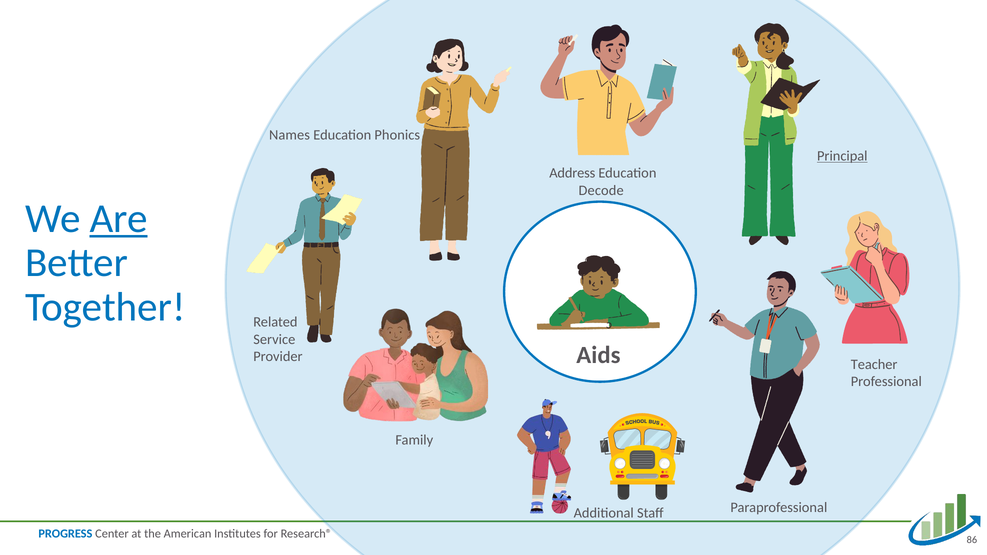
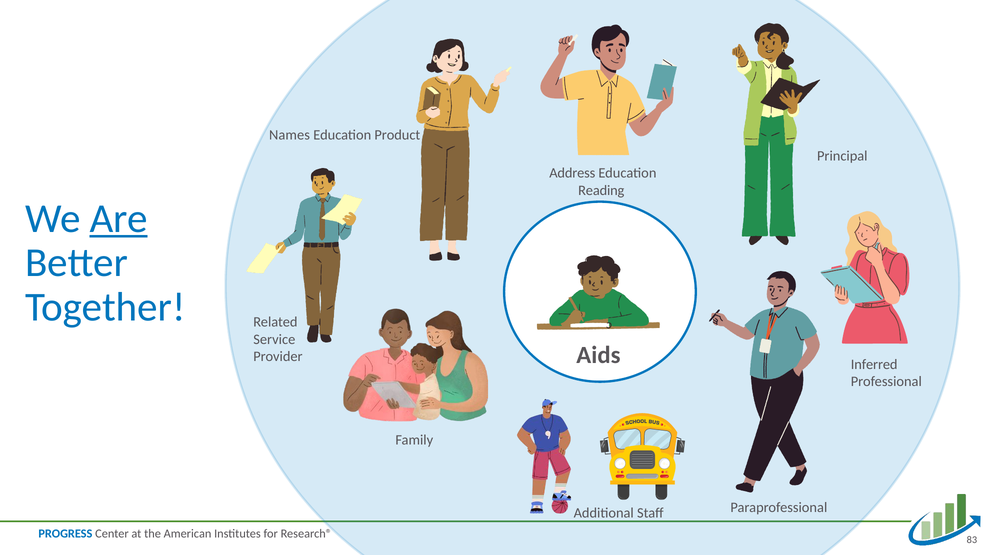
Phonics: Phonics -> Product
Principal underline: present -> none
Decode: Decode -> Reading
Teacher: Teacher -> Inferred
86: 86 -> 83
